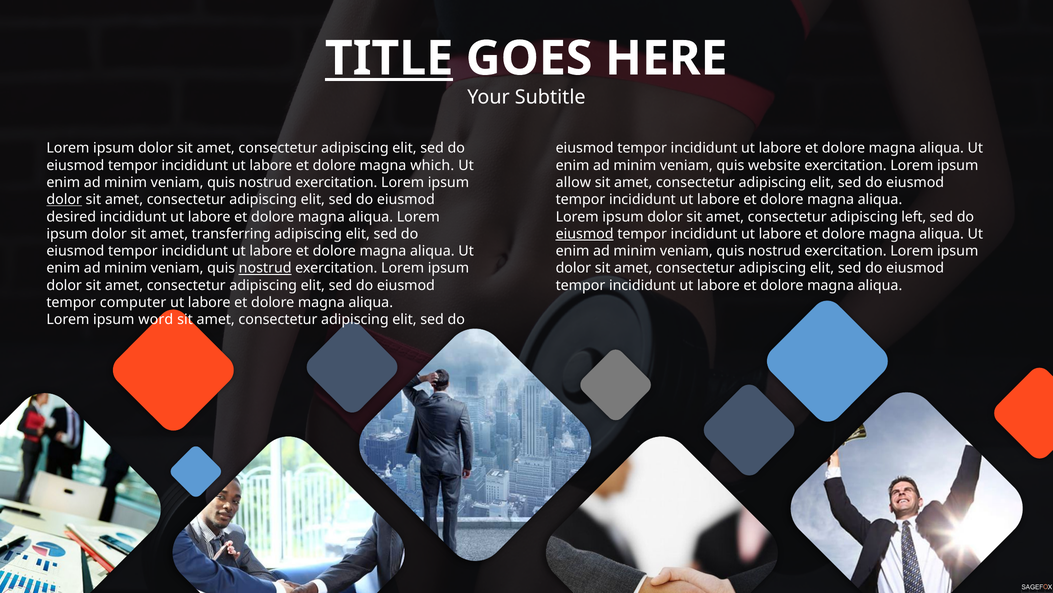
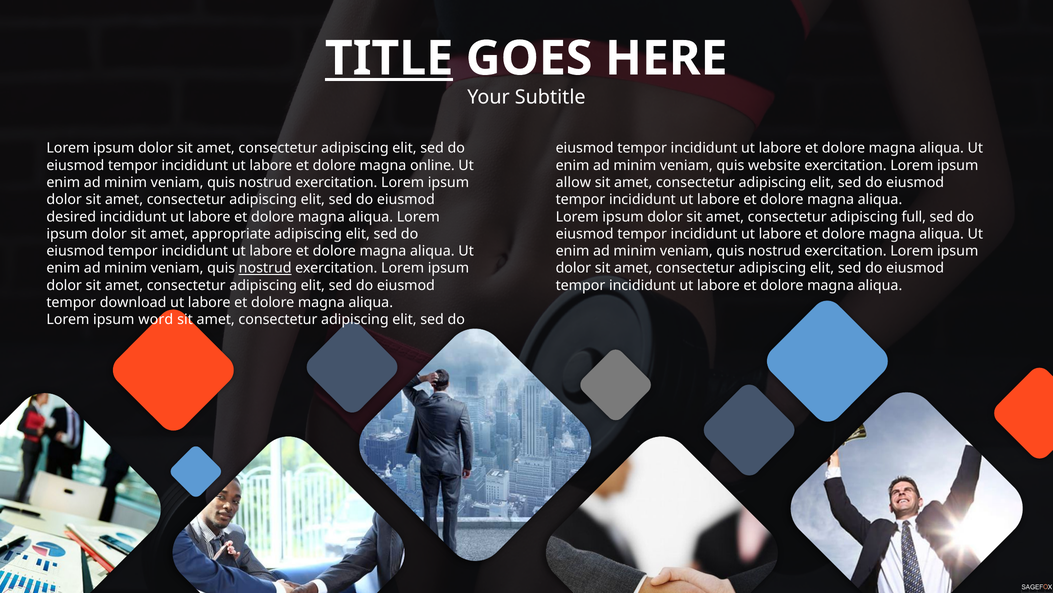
which: which -> online
dolor at (64, 199) underline: present -> none
left: left -> full
transferring: transferring -> appropriate
eiusmod at (585, 234) underline: present -> none
computer: computer -> download
